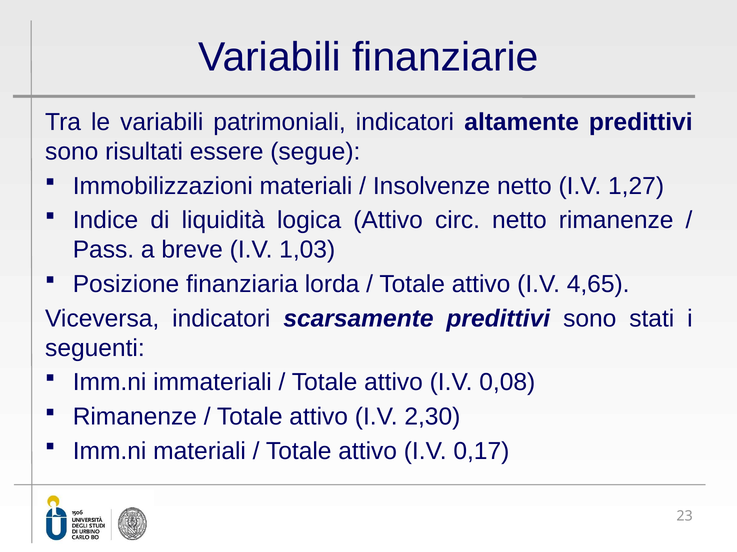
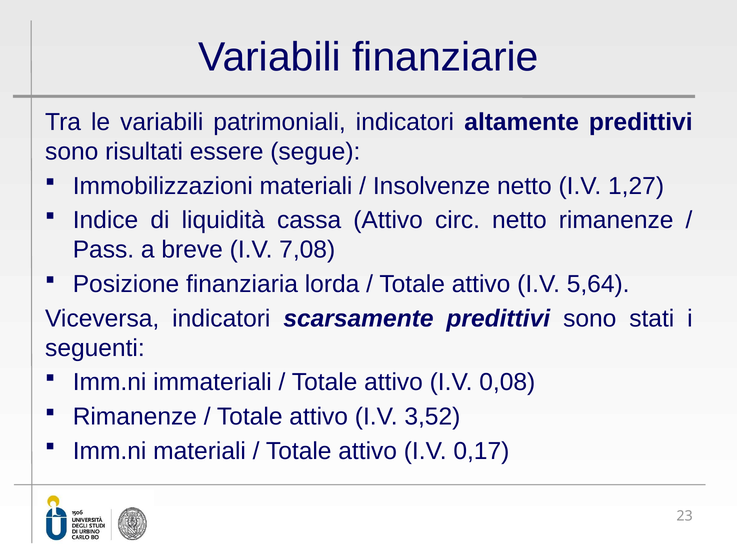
logica: logica -> cassa
1,03: 1,03 -> 7,08
4,65: 4,65 -> 5,64
2,30: 2,30 -> 3,52
